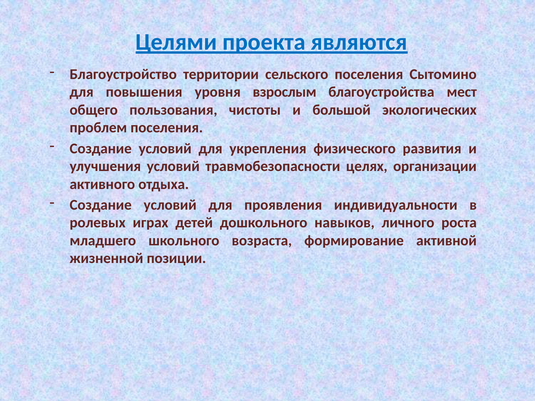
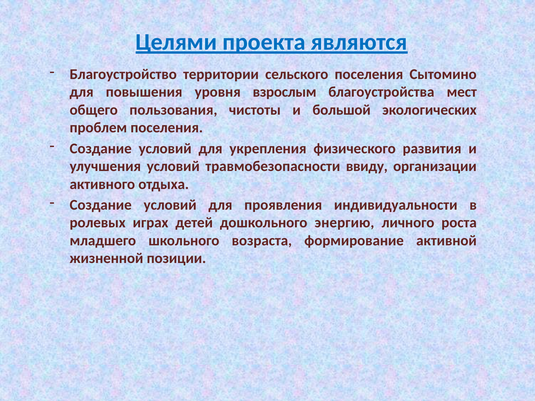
целях: целях -> ввиду
навыков: навыков -> энергию
